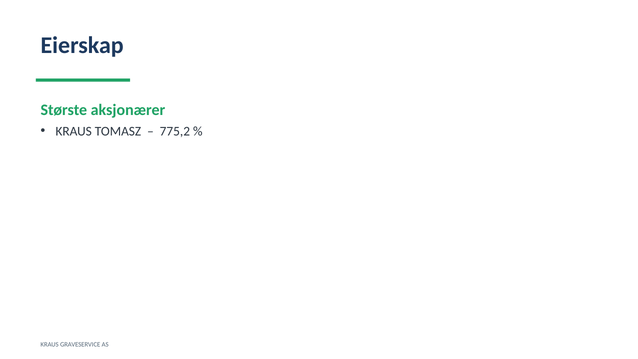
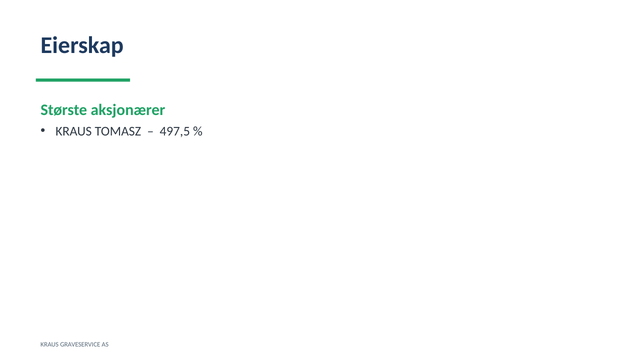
775,2: 775,2 -> 497,5
